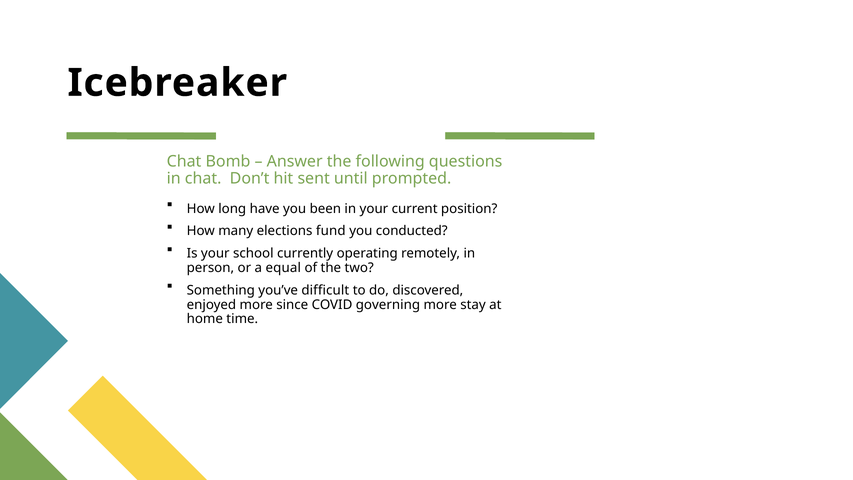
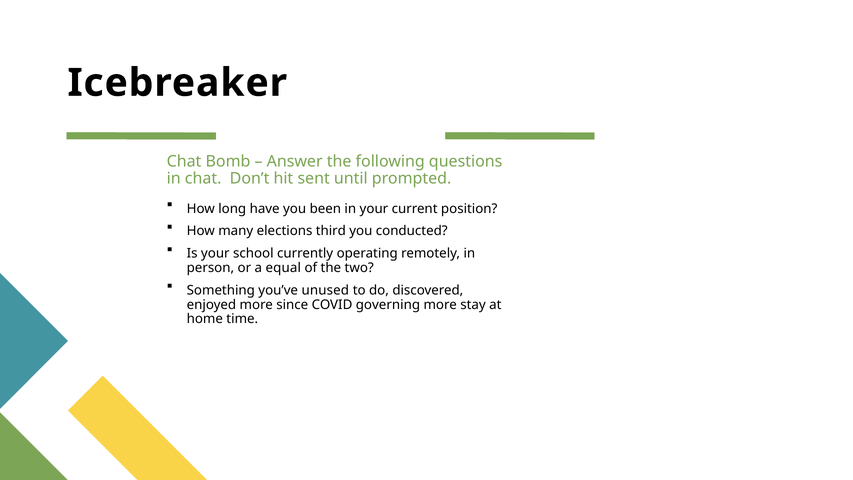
fund: fund -> third
difficult: difficult -> unused
